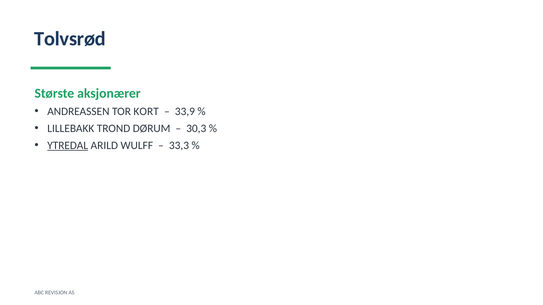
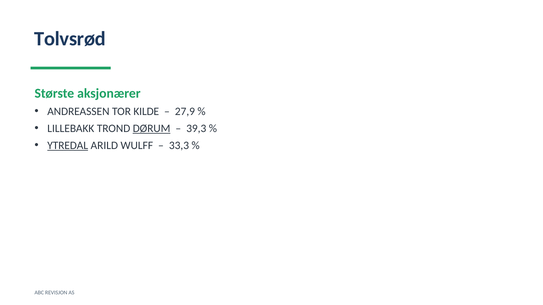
KORT: KORT -> KILDE
33,9: 33,9 -> 27,9
DØRUM underline: none -> present
30,3: 30,3 -> 39,3
